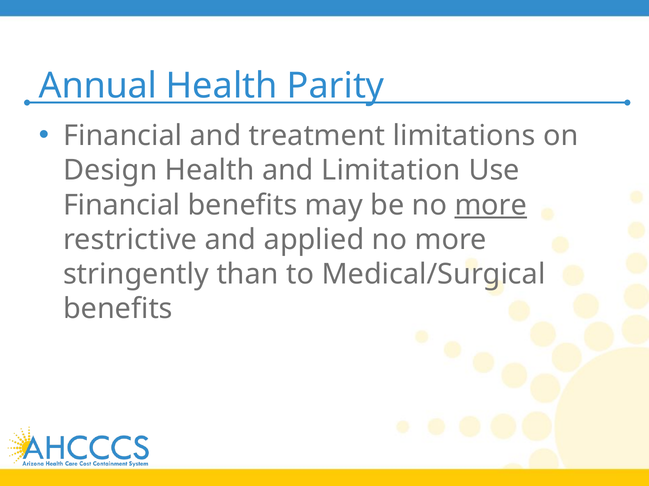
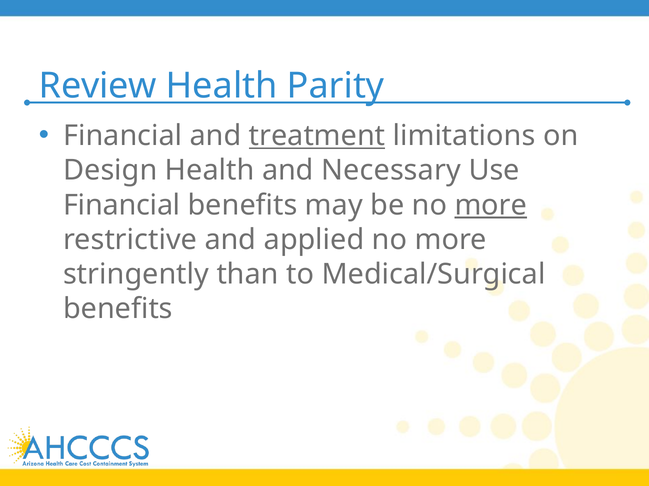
Annual: Annual -> Review
treatment underline: none -> present
Limitation: Limitation -> Necessary
